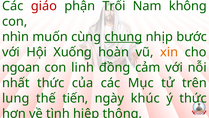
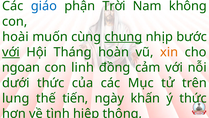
giáo colour: red -> blue
Trổi: Trổi -> Trời
nhìn: nhìn -> hoài
với at (11, 52) underline: none -> present
Xuống: Xuống -> Tháng
nhất: nhất -> dưới
khúc: khúc -> khấn
